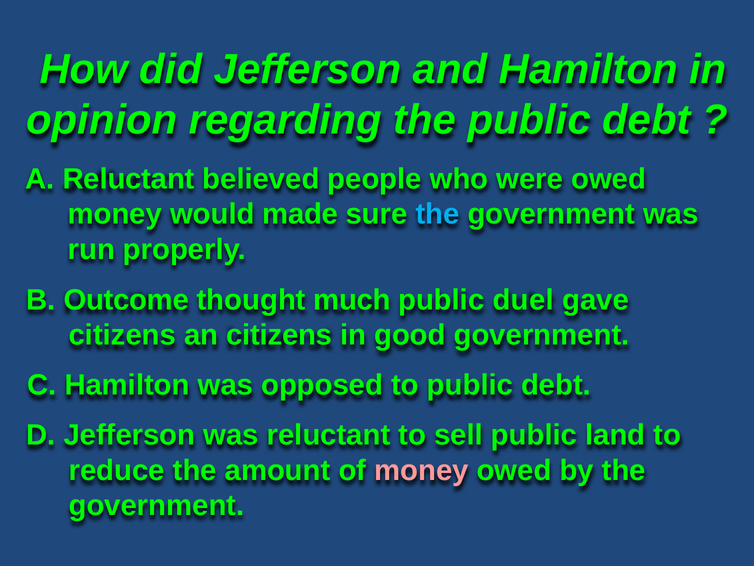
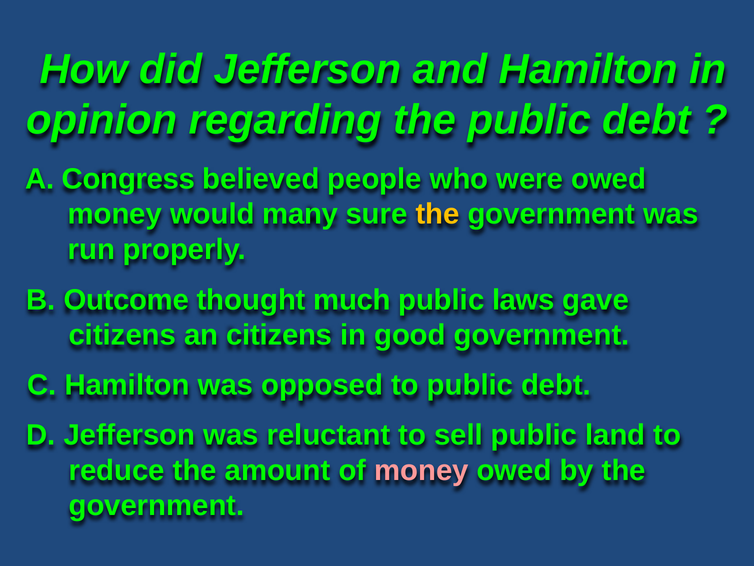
A Reluctant: Reluctant -> Congress
made: made -> many
the at (438, 214) colour: light blue -> yellow
duel: duel -> laws
